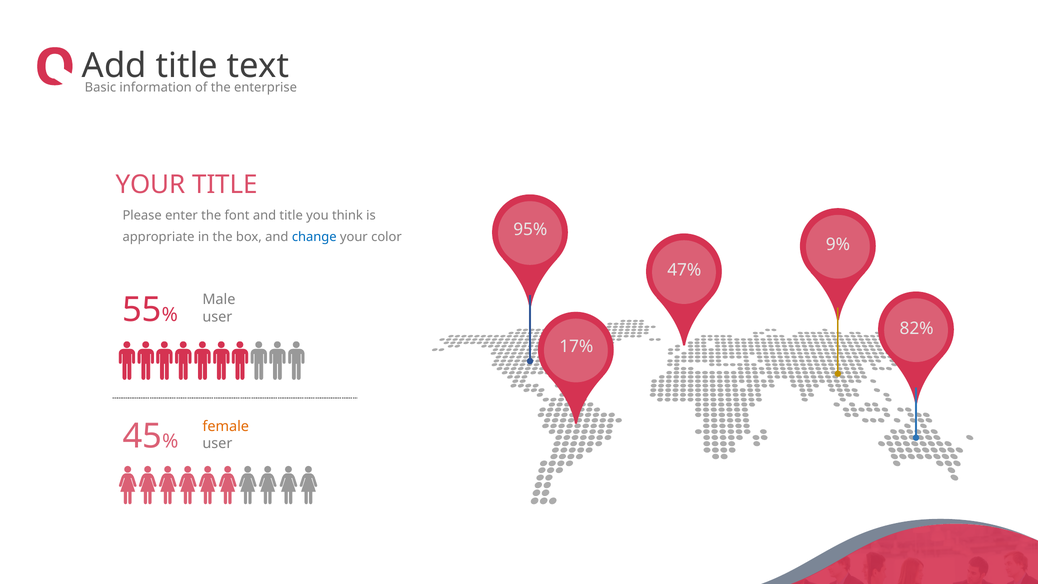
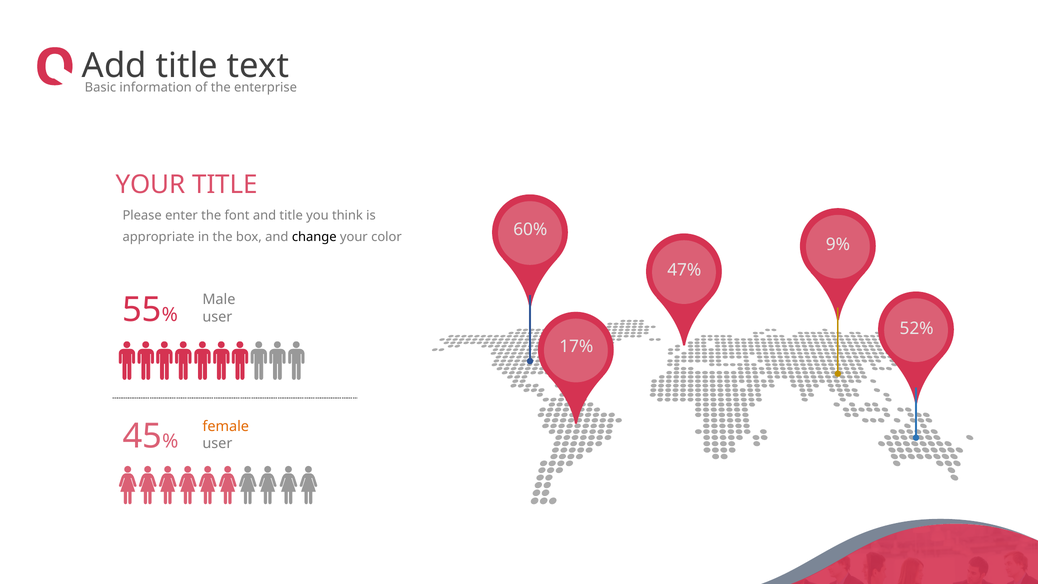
95%: 95% -> 60%
change colour: blue -> black
82%: 82% -> 52%
